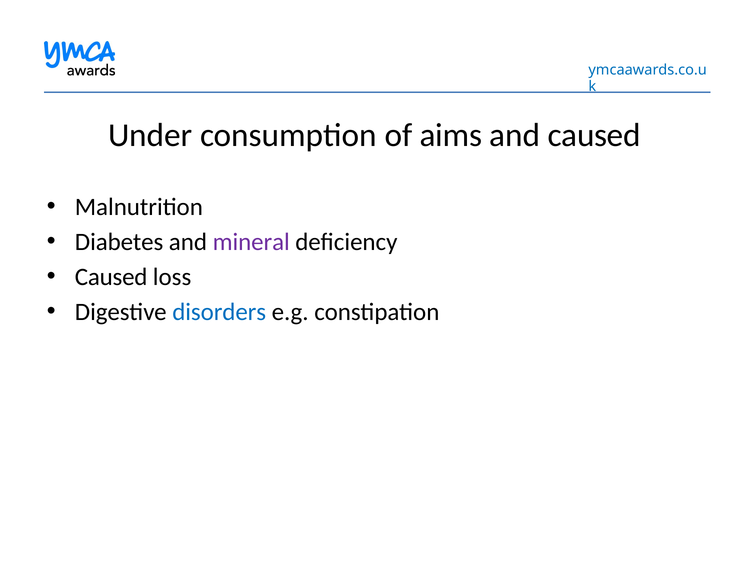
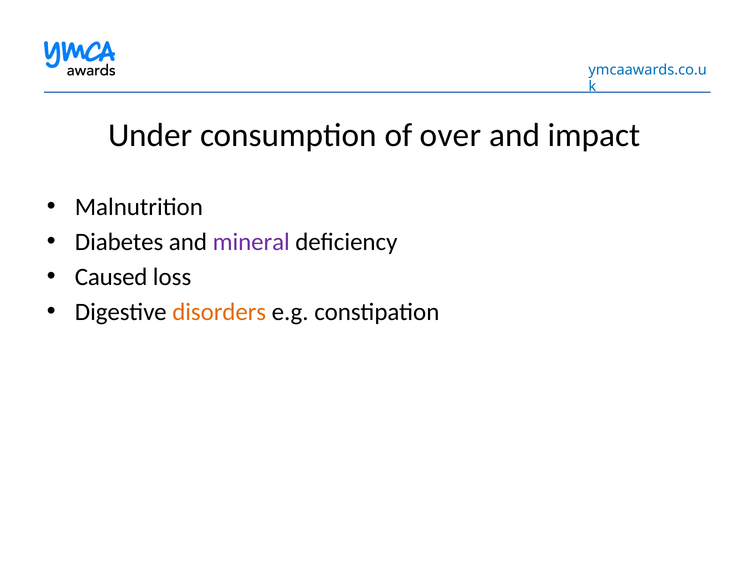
aims: aims -> over
and caused: caused -> impact
disorders colour: blue -> orange
